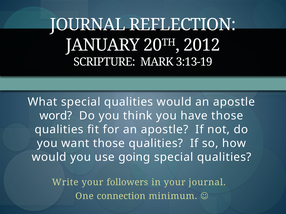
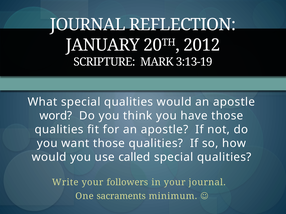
going: going -> called
connection: connection -> sacraments
